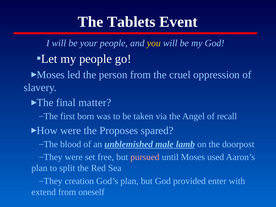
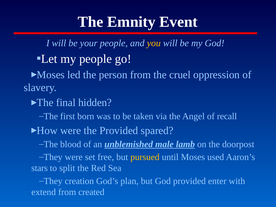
Tablets: Tablets -> Emnity
matter: matter -> hidden
the Proposes: Proposes -> Provided
pursued colour: pink -> yellow
plan at (39, 168): plan -> stars
oneself: oneself -> created
